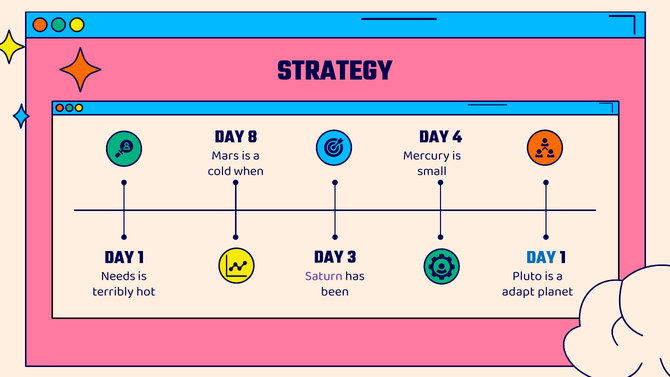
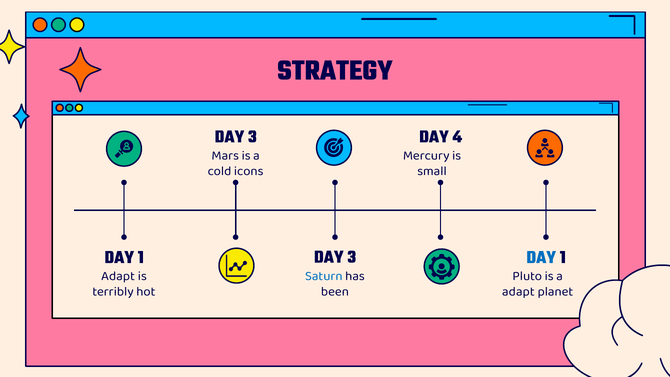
8 at (252, 136): 8 -> 3
when: when -> icons
Needs at (118, 276): Needs -> Adapt
Saturn colour: purple -> blue
